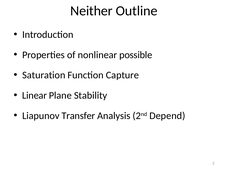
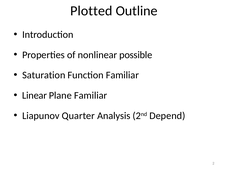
Neither: Neither -> Plotted
Function Capture: Capture -> Familiar
Plane Stability: Stability -> Familiar
Transfer: Transfer -> Quarter
